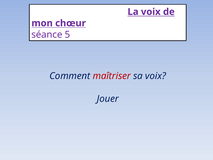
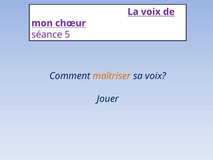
maîtriser colour: red -> orange
